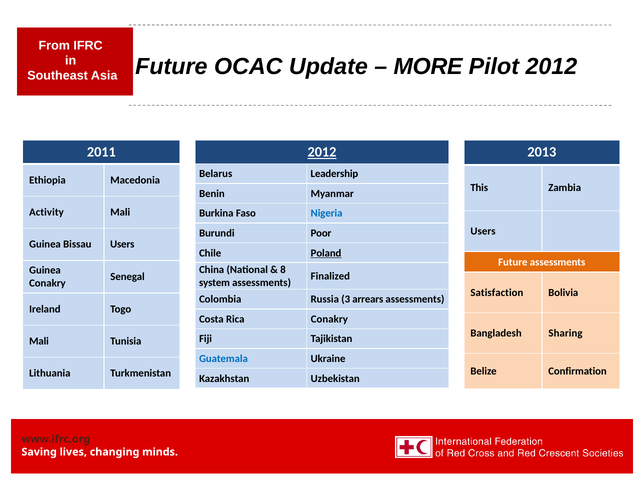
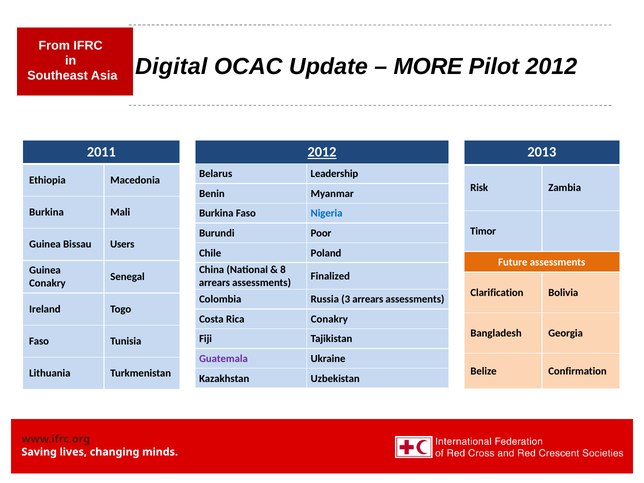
Future at (171, 67): Future -> Digital
This: This -> Risk
Activity at (47, 212): Activity -> Burkina
Users at (483, 231): Users -> Timor
Poland underline: present -> none
system at (214, 283): system -> arrears
Satisfaction: Satisfaction -> Clarification
Sharing: Sharing -> Georgia
Mali at (39, 341): Mali -> Faso
Guatemala colour: blue -> purple
